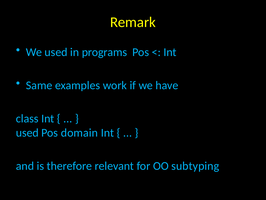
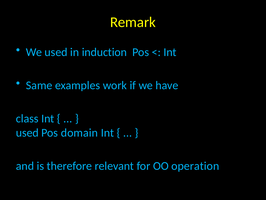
programs: programs -> induction
subtyping: subtyping -> operation
